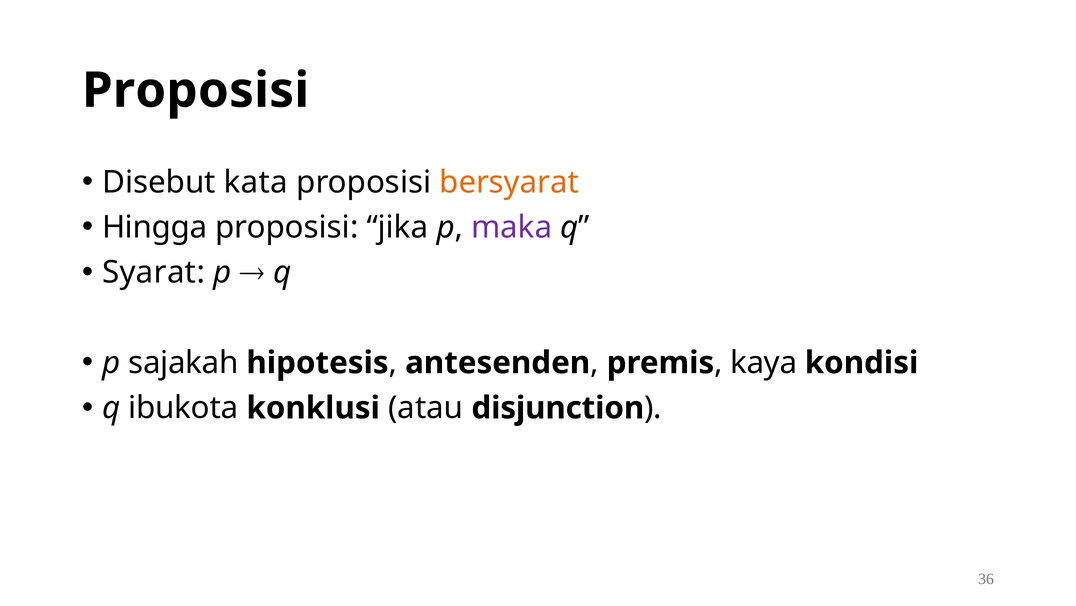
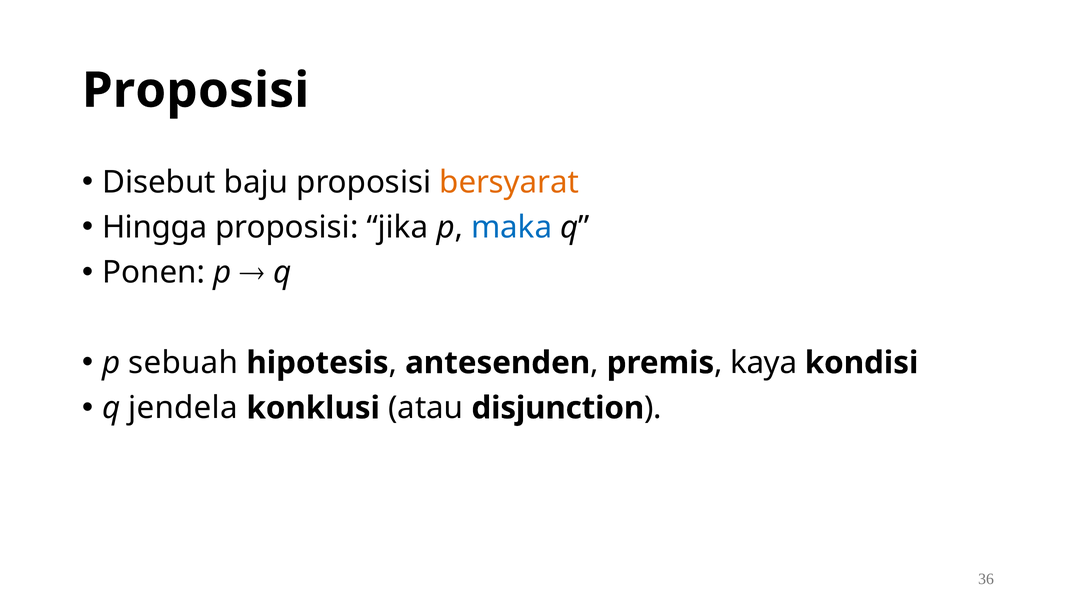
kata: kata -> baju
maka colour: purple -> blue
Syarat: Syarat -> Ponen
sajakah: sajakah -> sebuah
ibukota: ibukota -> jendela
